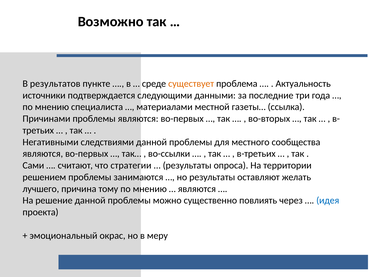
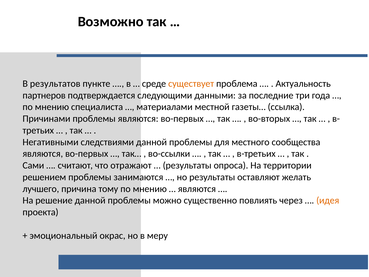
источники: источники -> партнеров
стратегии: стратегии -> отражают
идея colour: blue -> orange
